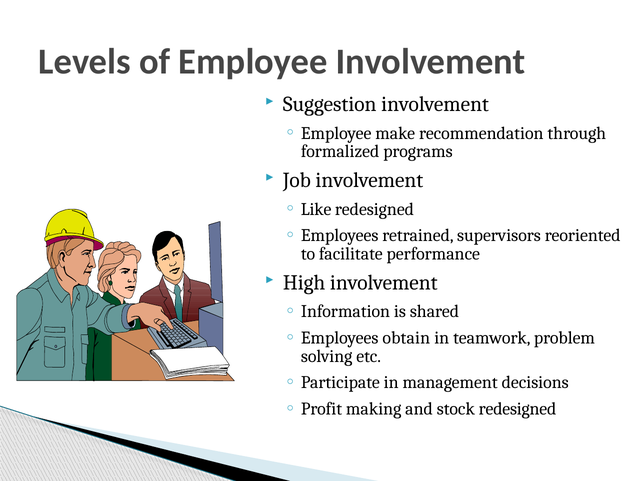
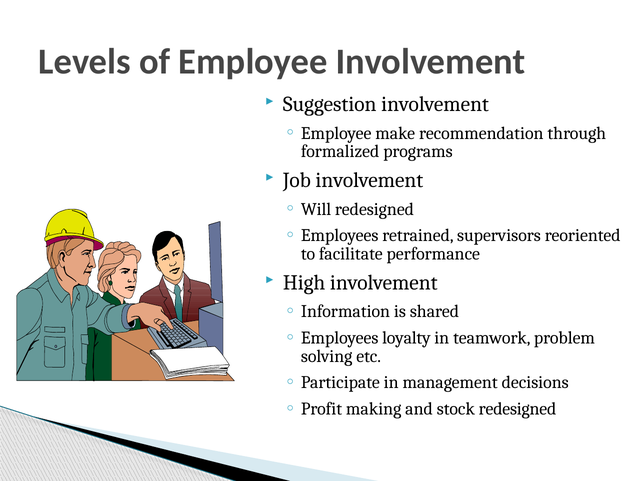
Like: Like -> Will
obtain: obtain -> loyalty
